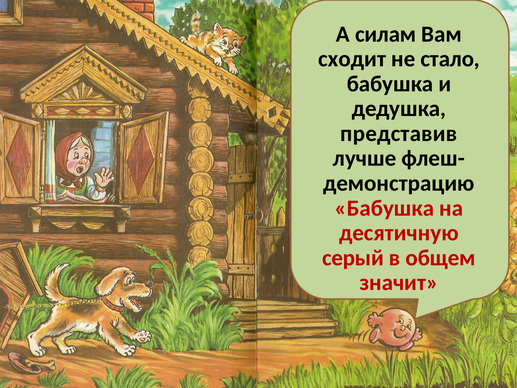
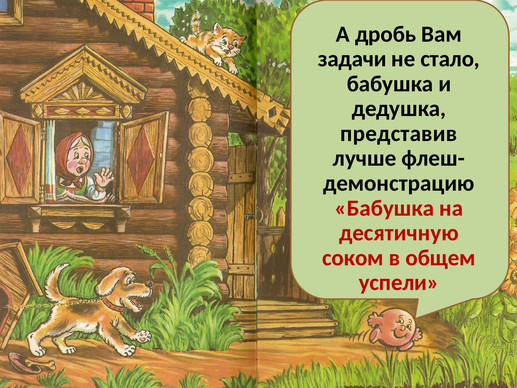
силам: силам -> дробь
сходит: сходит -> задачи
серый: серый -> соком
значит: значит -> успели
